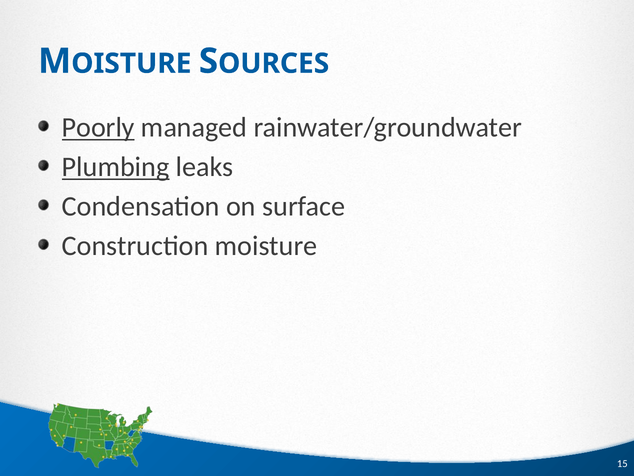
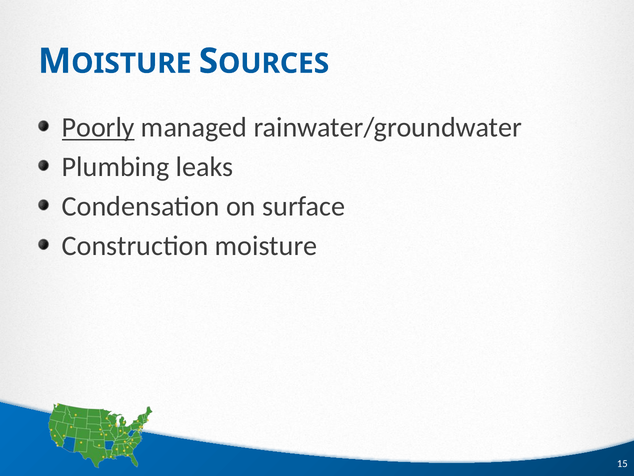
Plumbing underline: present -> none
